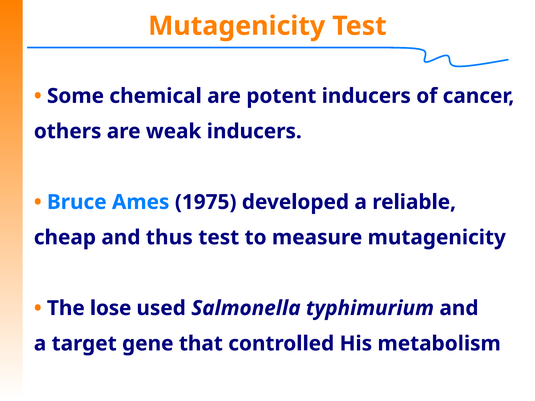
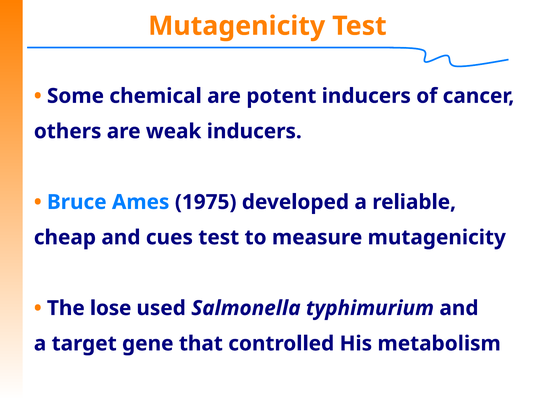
thus: thus -> cues
